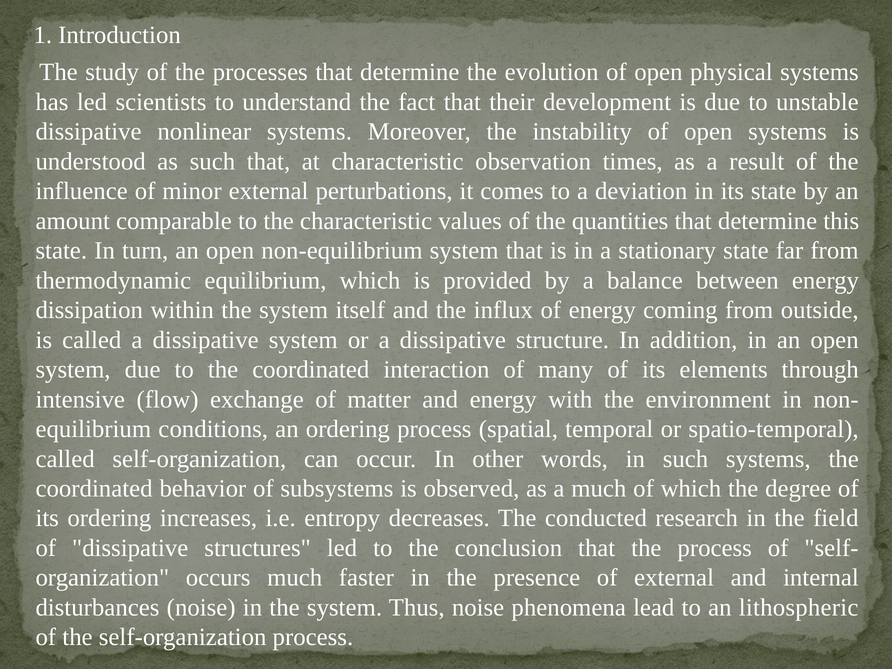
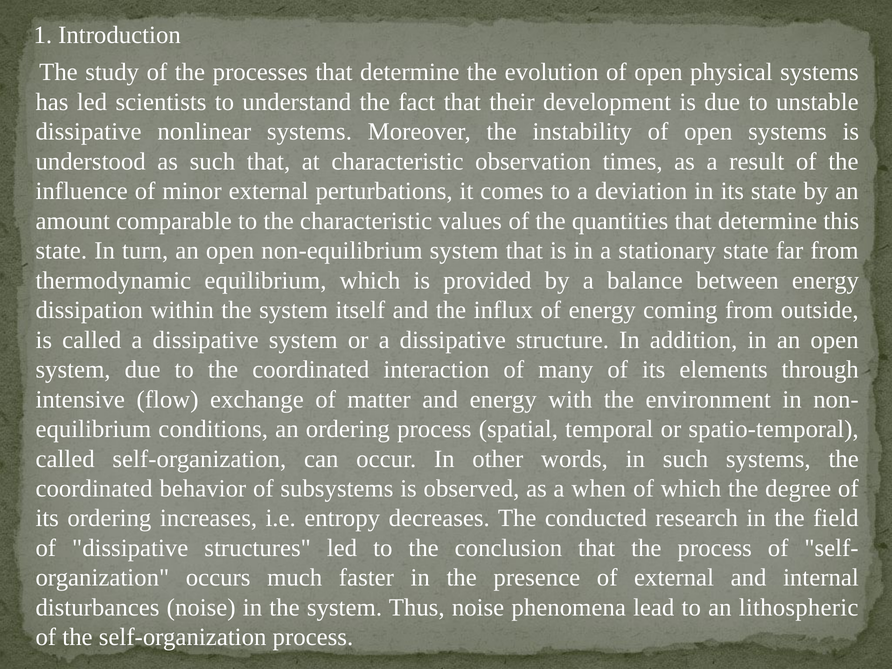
a much: much -> when
